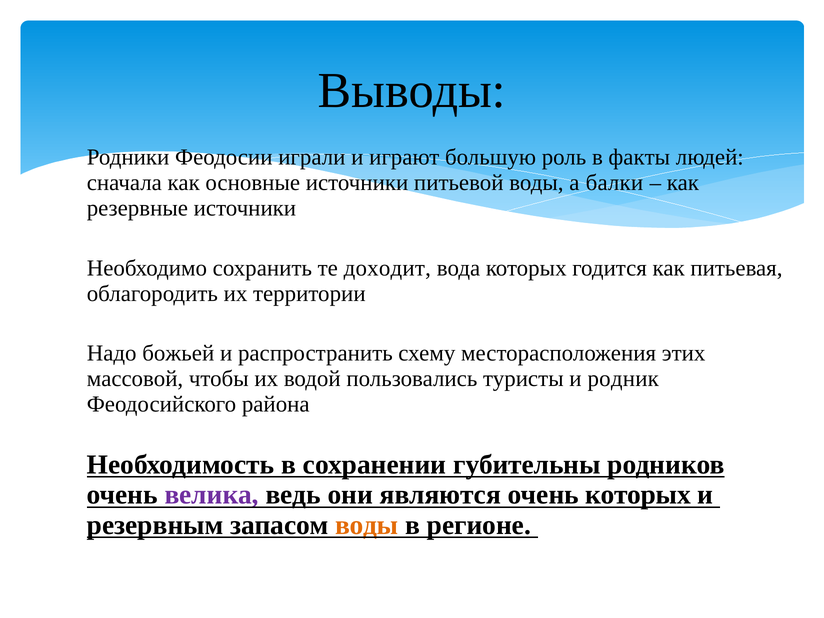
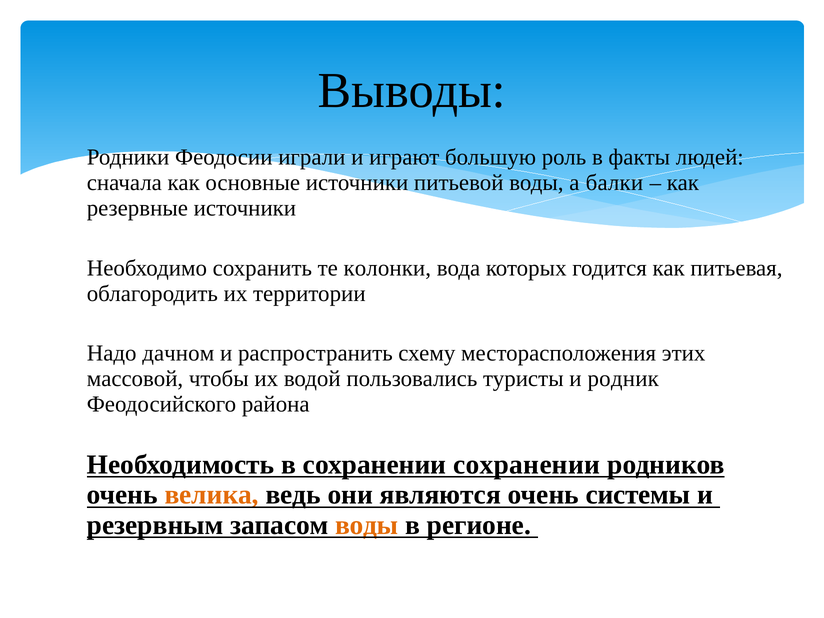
доходит: доходит -> колонки
божьей: божьей -> дачном
сохранении губительны: губительны -> сохранении
велика colour: purple -> orange
очень которых: которых -> системы
